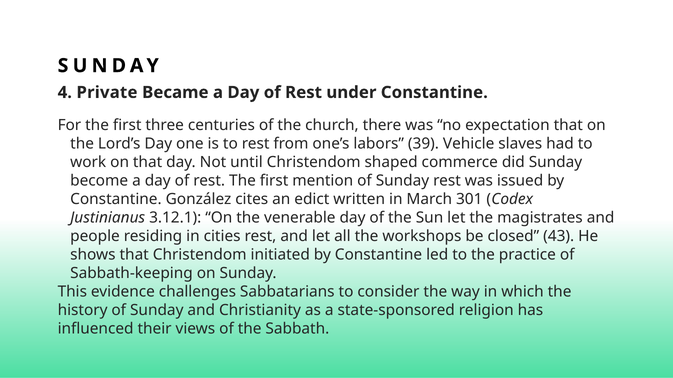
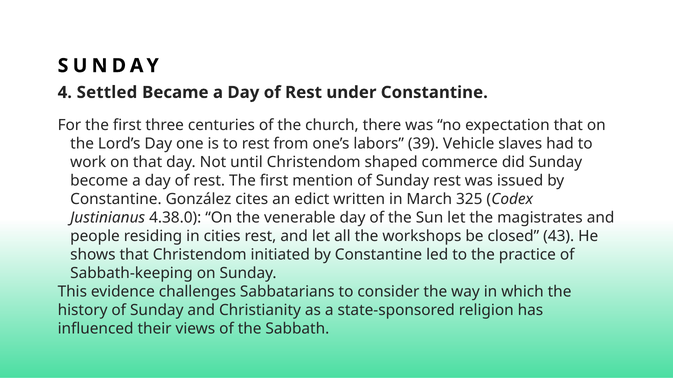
Private: Private -> Settled
301: 301 -> 325
3.12.1: 3.12.1 -> 4.38.0
